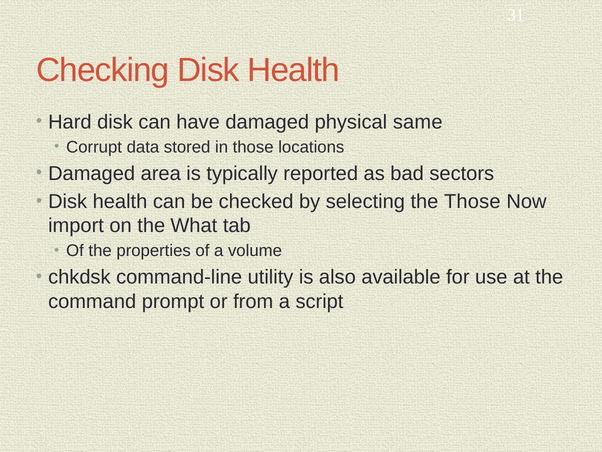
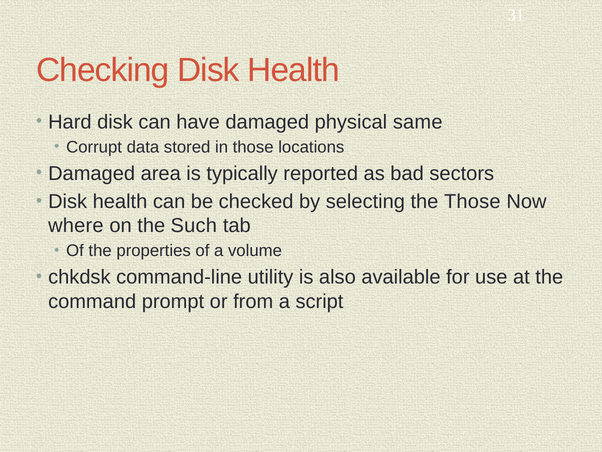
import: import -> where
What: What -> Such
